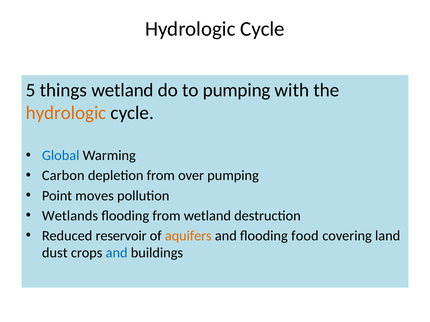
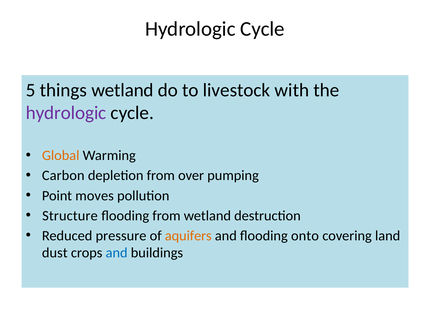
to pumping: pumping -> livestock
hydrologic at (66, 113) colour: orange -> purple
Global colour: blue -> orange
Wetlands: Wetlands -> Structure
reservoir: reservoir -> pressure
food: food -> onto
